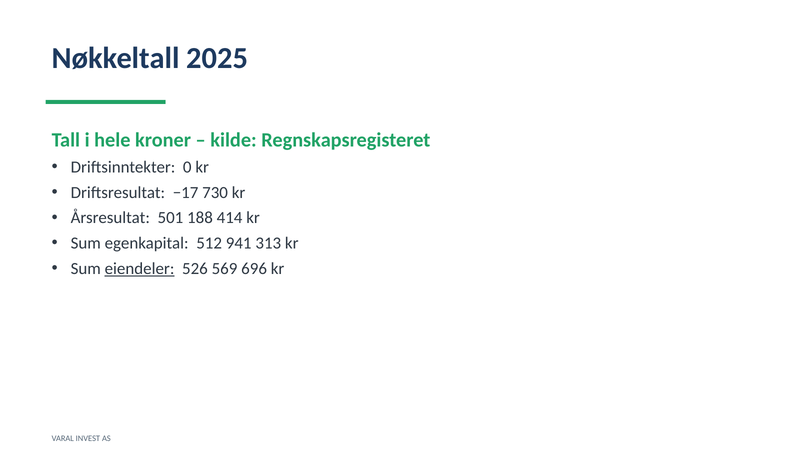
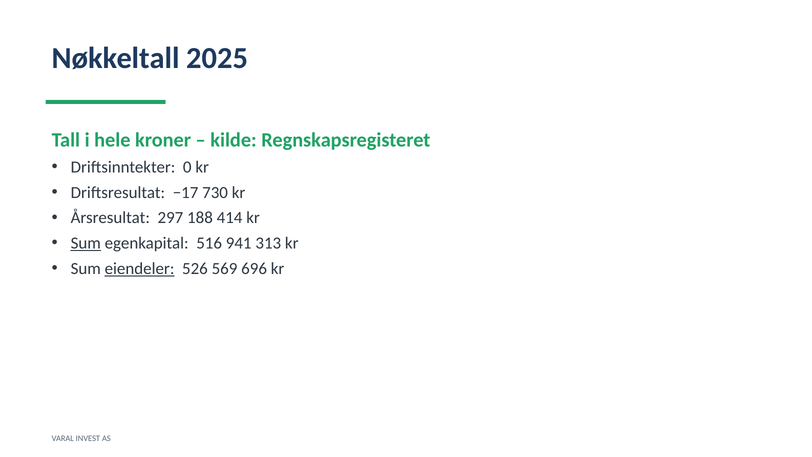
501: 501 -> 297
Sum at (86, 243) underline: none -> present
512: 512 -> 516
